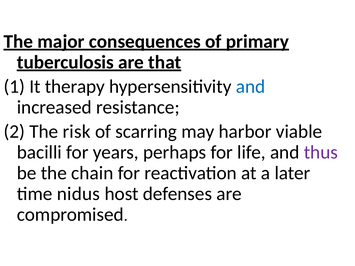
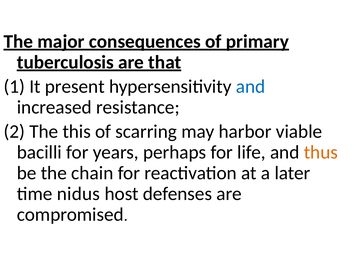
therapy: therapy -> present
risk: risk -> this
thus colour: purple -> orange
